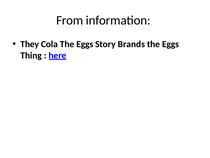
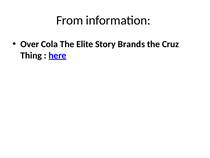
They: They -> Over
Cola The Eggs: Eggs -> Elite
Eggs at (171, 44): Eggs -> Cruz
